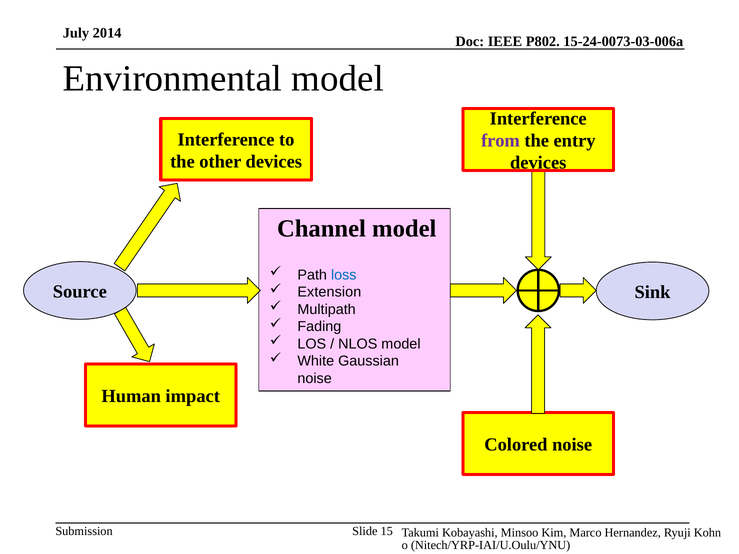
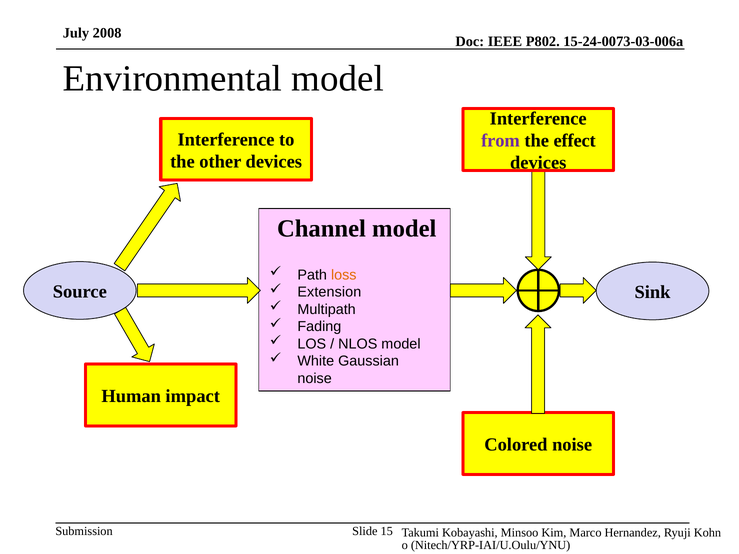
2014: 2014 -> 2008
entry: entry -> effect
loss colour: blue -> orange
